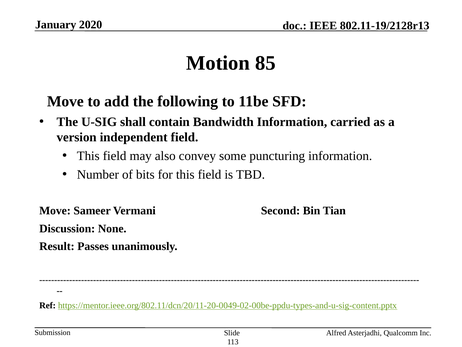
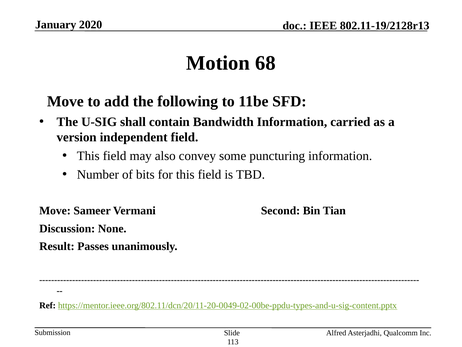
85: 85 -> 68
